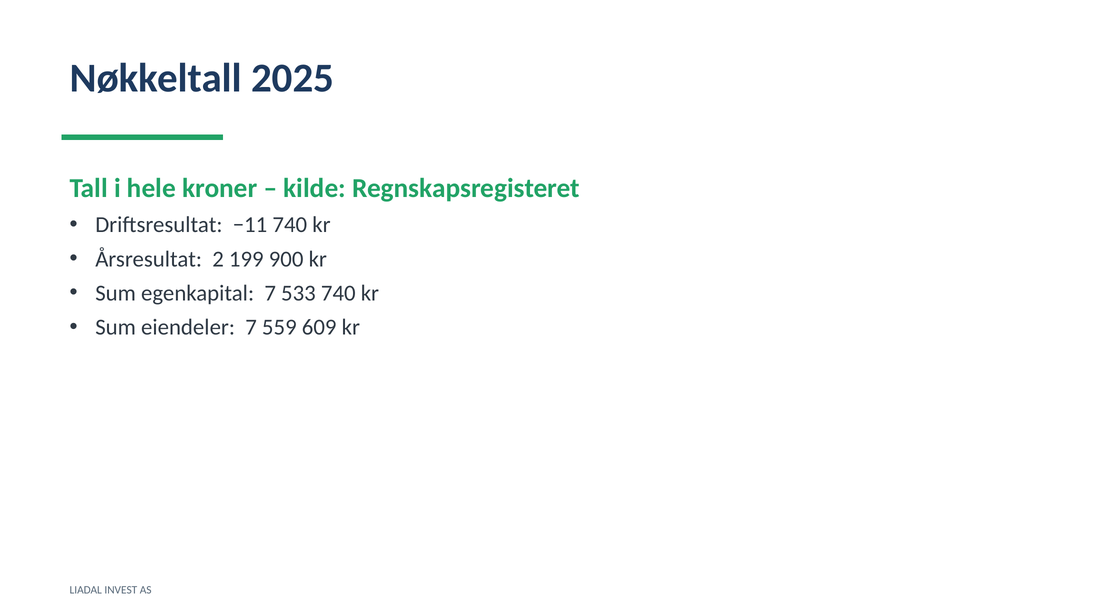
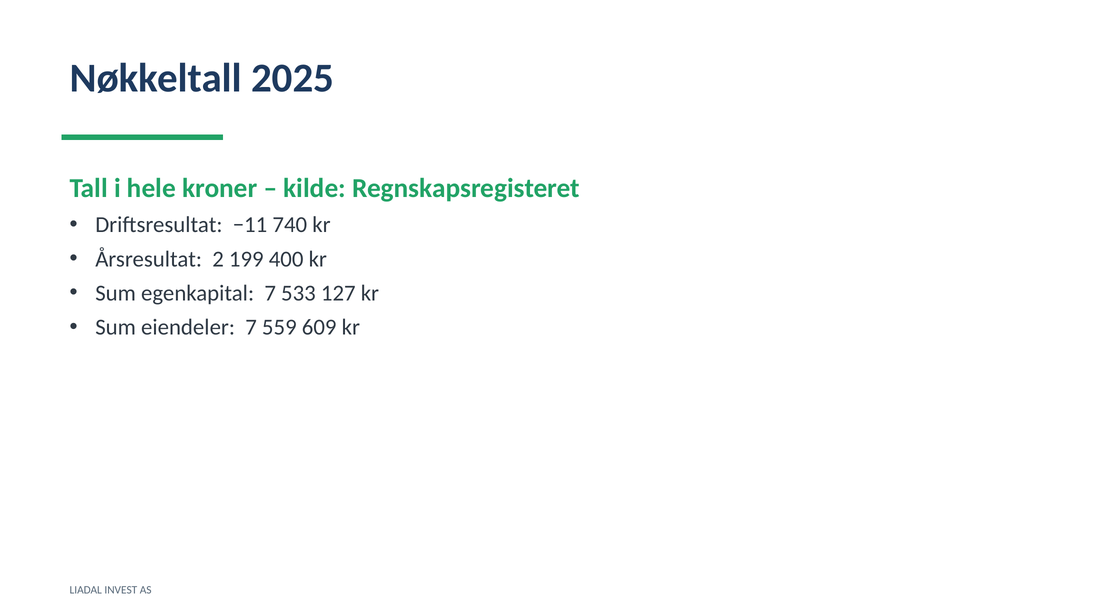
900: 900 -> 400
533 740: 740 -> 127
